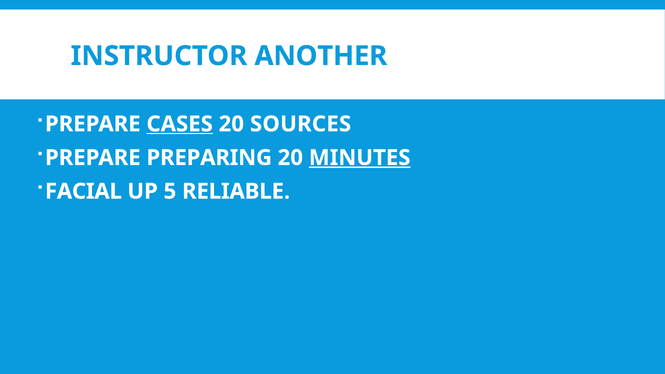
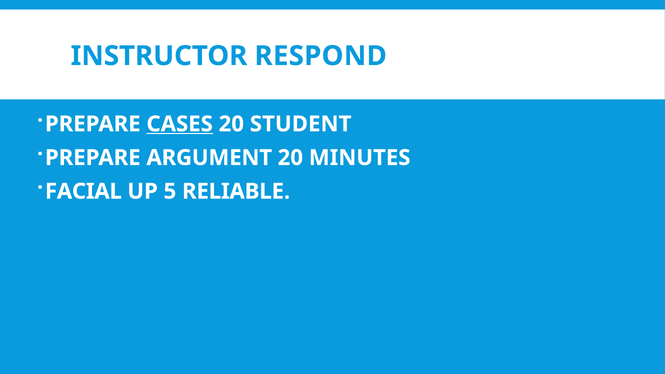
ANOTHER: ANOTHER -> RESPOND
SOURCES: SOURCES -> STUDENT
PREPARING: PREPARING -> ARGUMENT
MINUTES underline: present -> none
